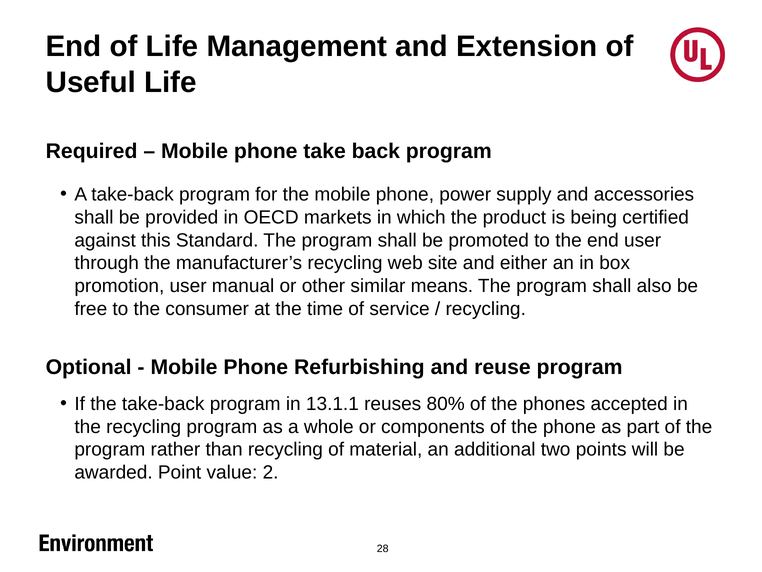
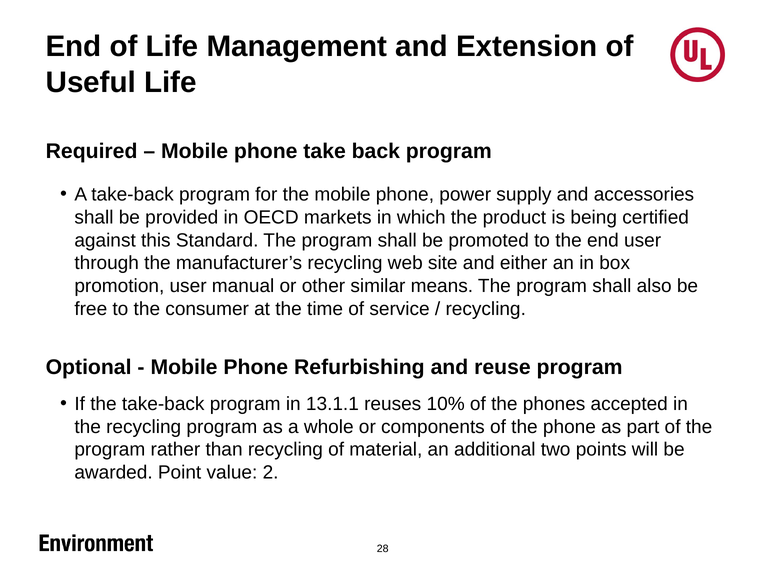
80%: 80% -> 10%
